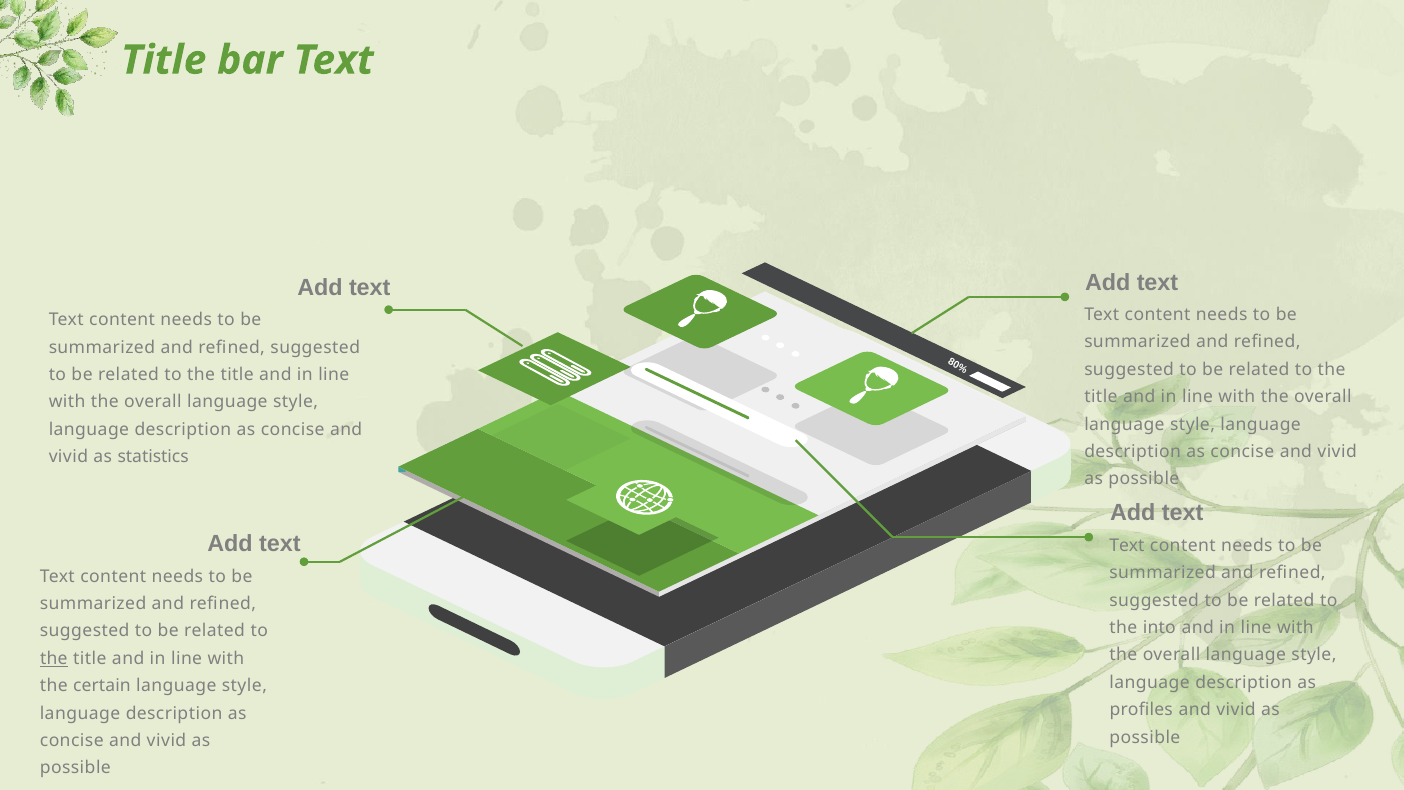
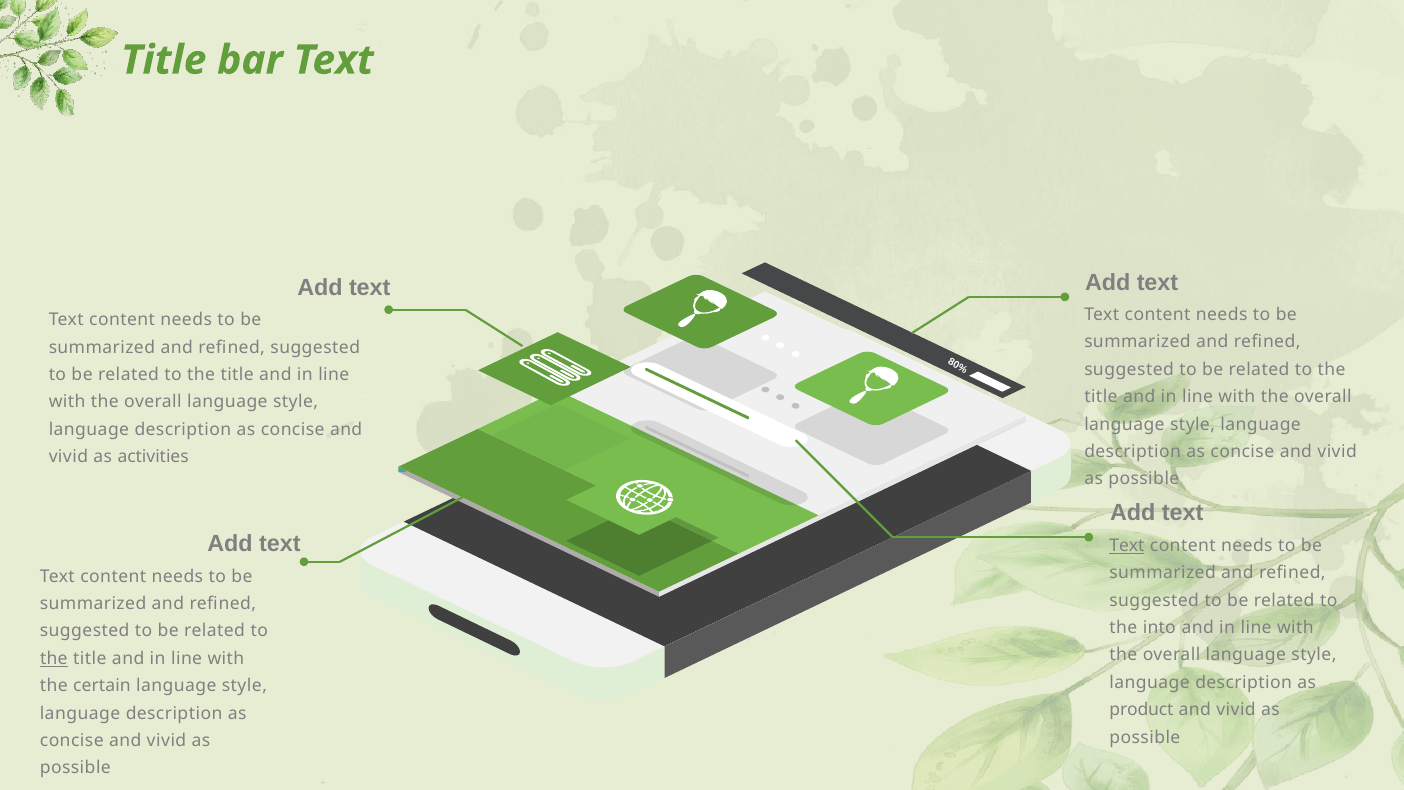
statistics: statistics -> activities
Text at (1127, 546) underline: none -> present
profiles: profiles -> product
